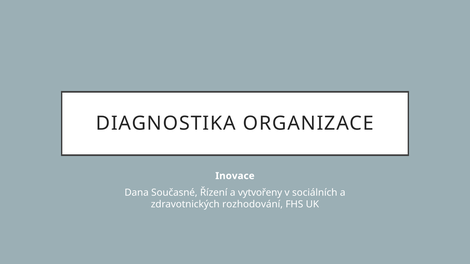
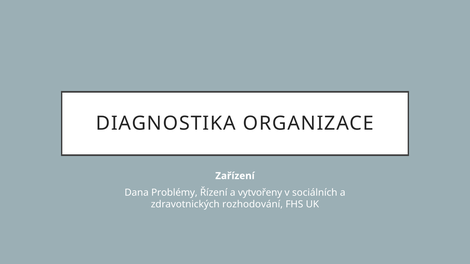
Inovace: Inovace -> Zařízení
Současné: Současné -> Problémy
